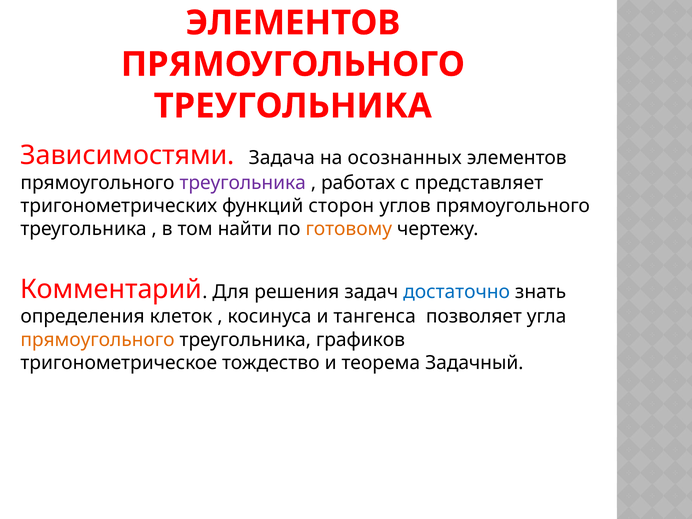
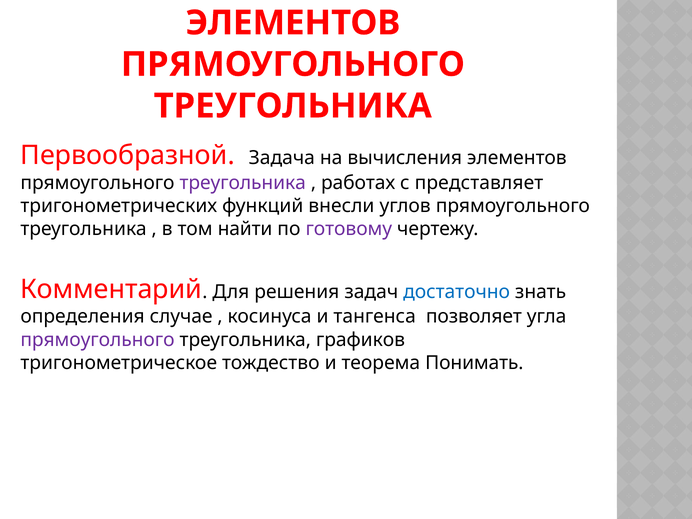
Зависимостями: Зависимостями -> Первообразной
осознанных: осознанных -> вычисления
сторон: сторон -> внесли
готовому colour: orange -> purple
клеток: клеток -> случае
прямоугольного at (97, 340) colour: orange -> purple
Задачный: Задачный -> Понимать
